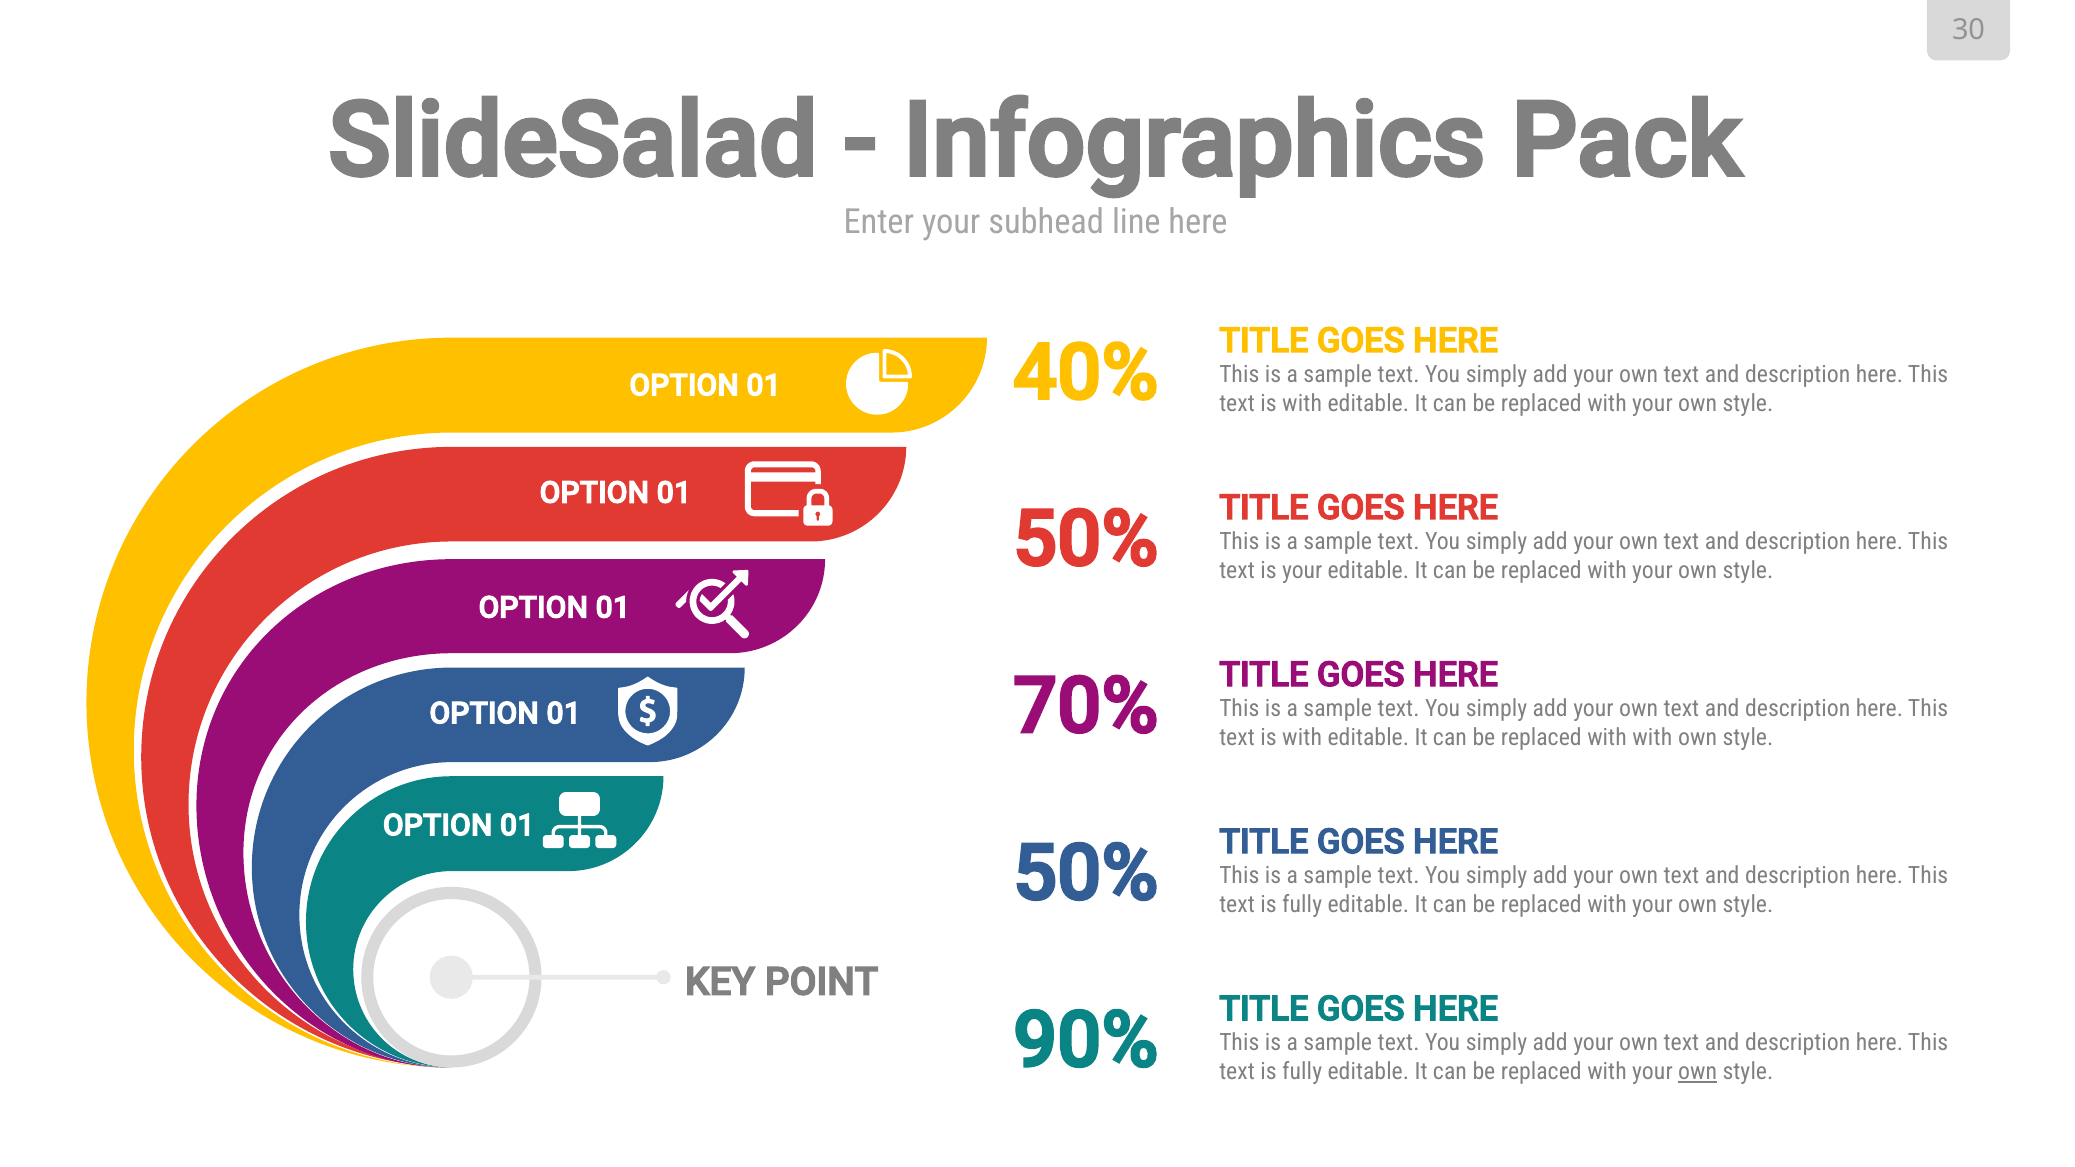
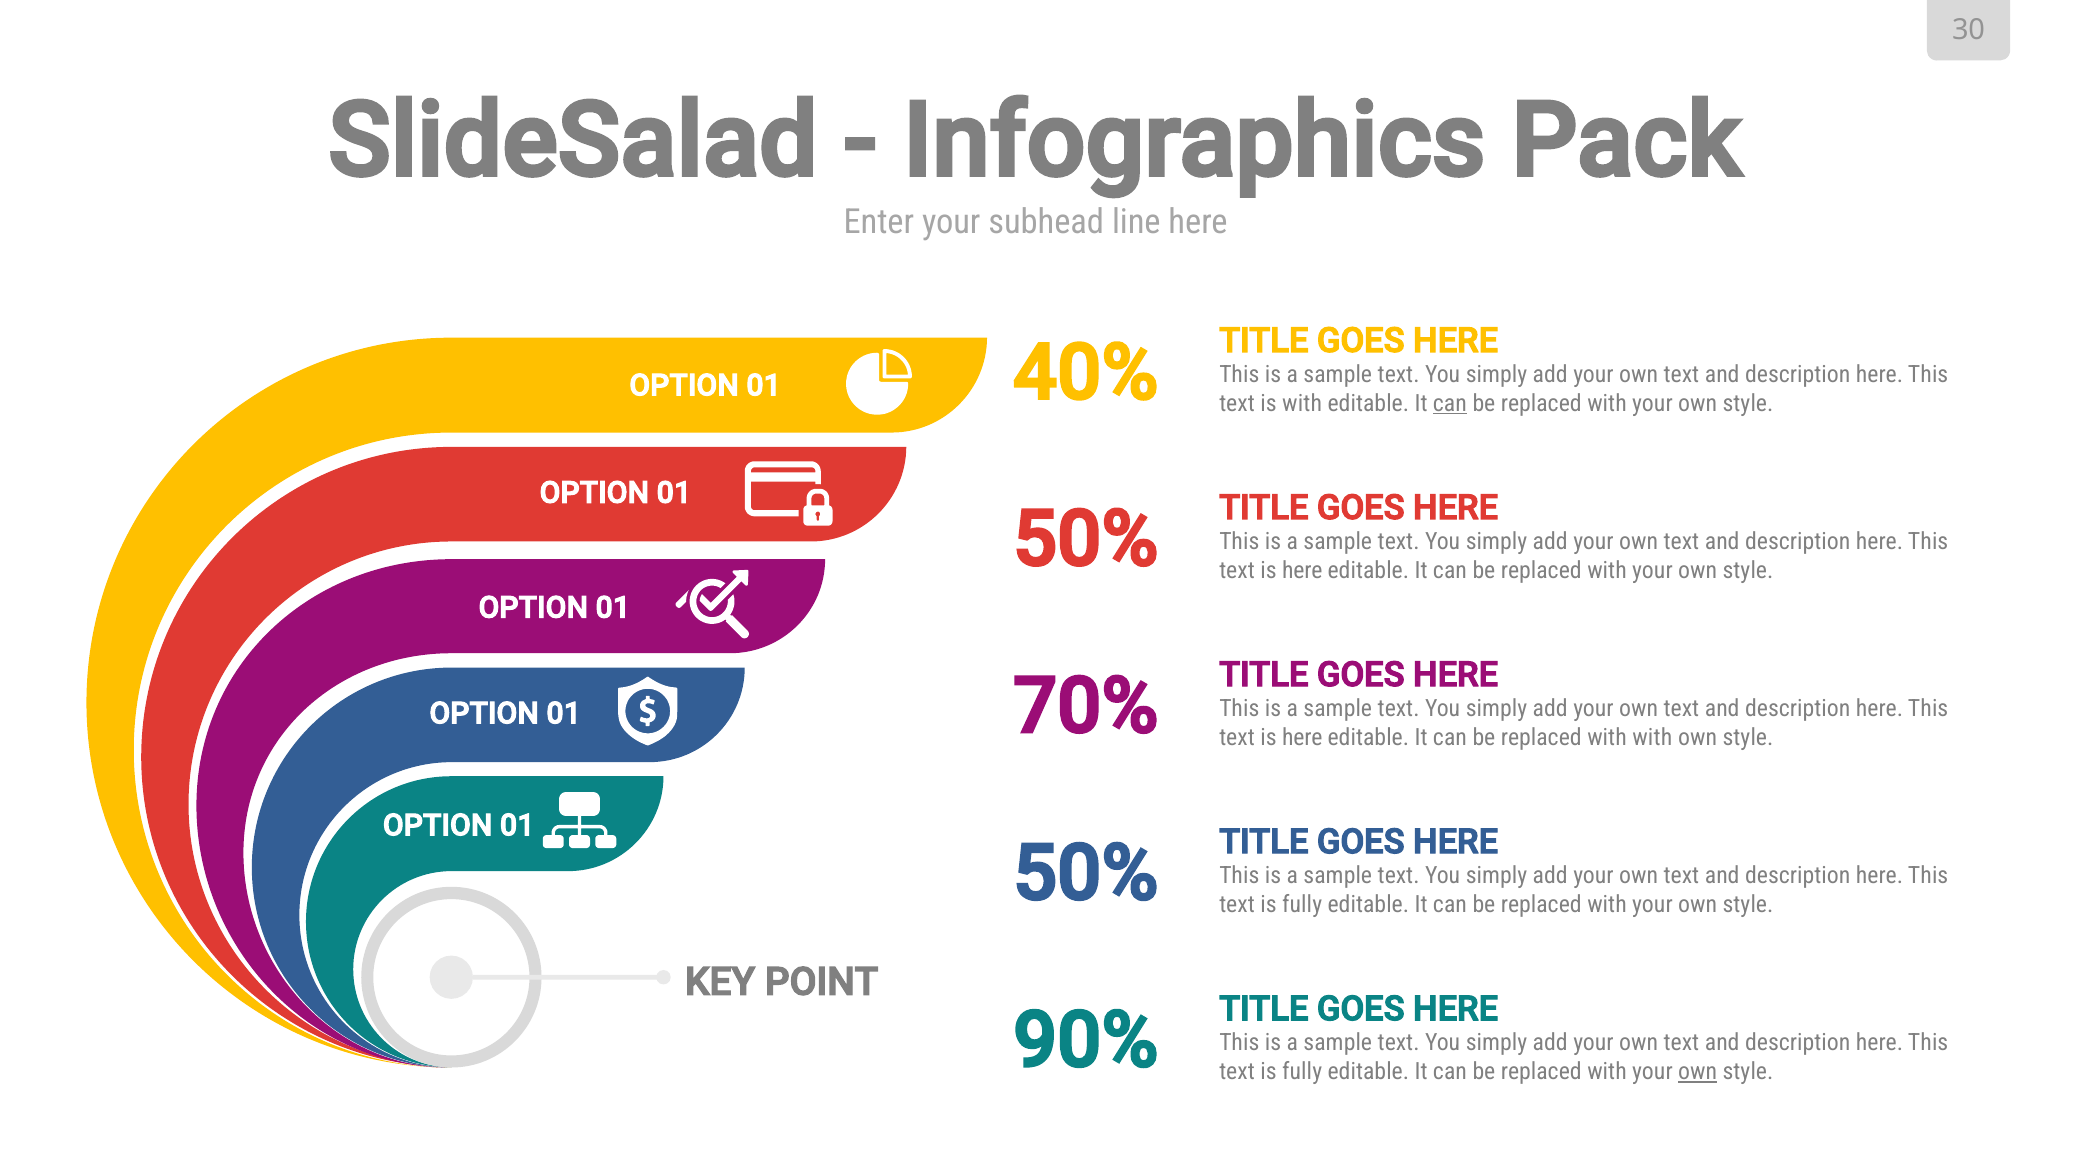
can at (1450, 403) underline: none -> present
your at (1302, 570): your -> here
with at (1302, 738): with -> here
